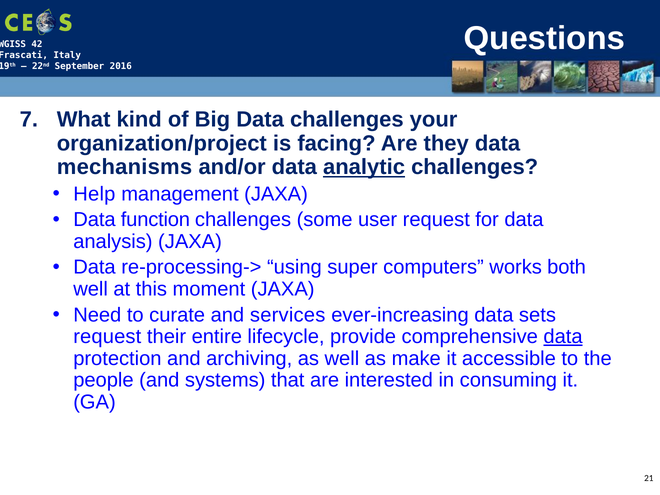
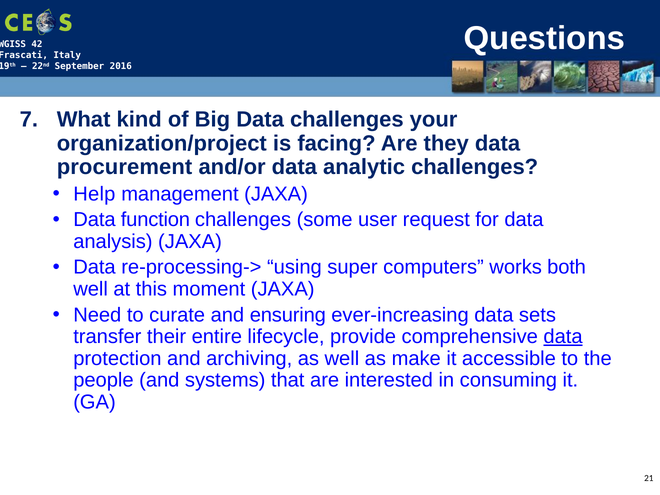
mechanisms: mechanisms -> procurement
analytic underline: present -> none
services: services -> ensuring
request at (107, 337): request -> transfer
